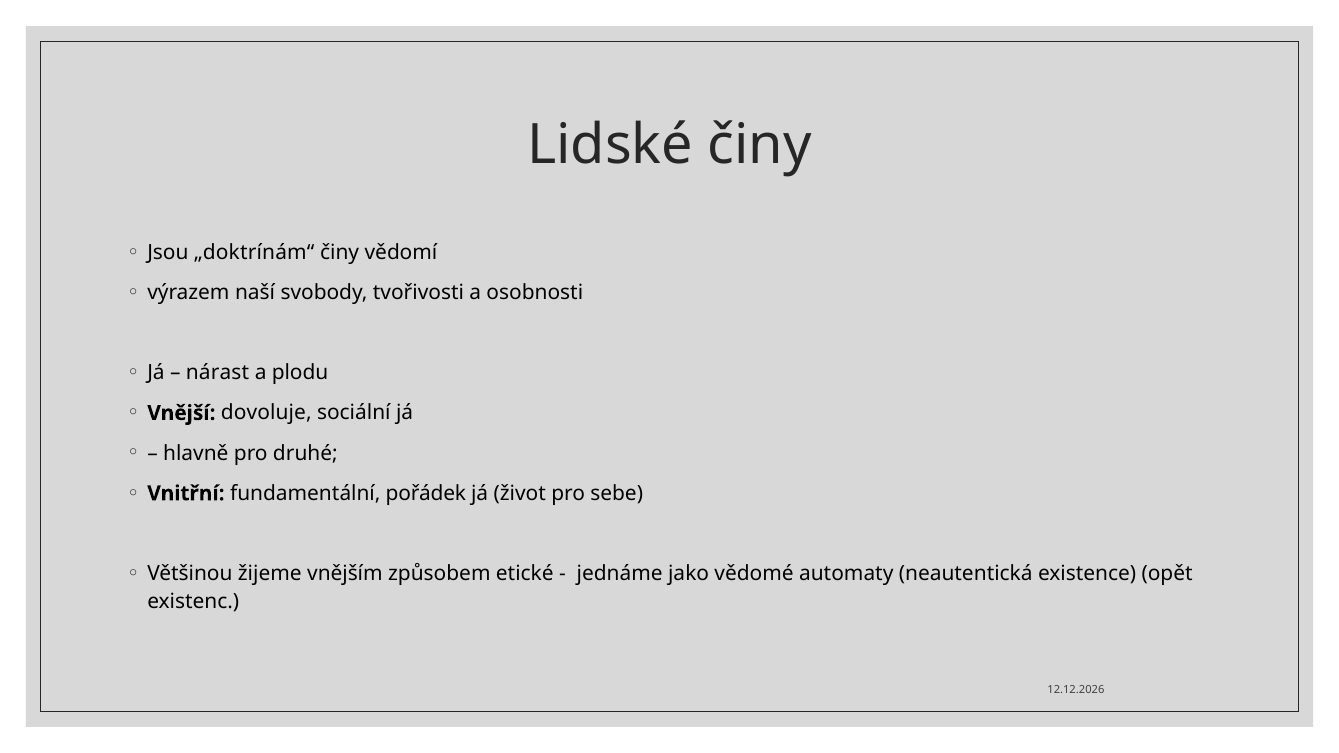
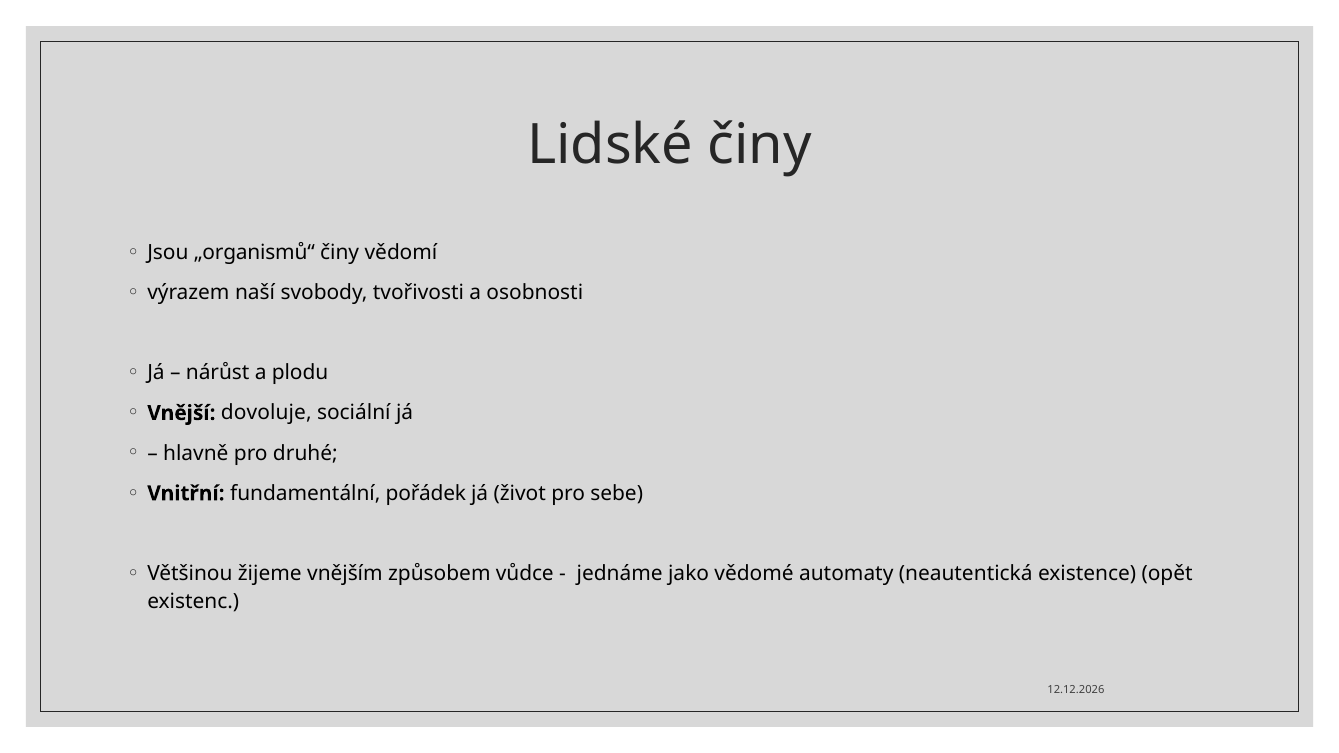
„doktrínám“: „doktrínám“ -> „organismů“
nárast: nárast -> nárůst
etické: etické -> vůdce
